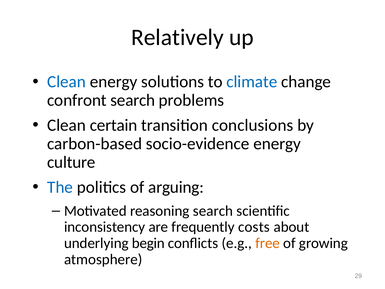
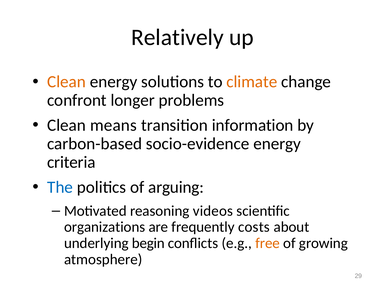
Clean at (67, 82) colour: blue -> orange
climate colour: blue -> orange
confront search: search -> longer
certain: certain -> means
conclusions: conclusions -> information
culture: culture -> criteria
reasoning search: search -> videos
inconsistency: inconsistency -> organizations
